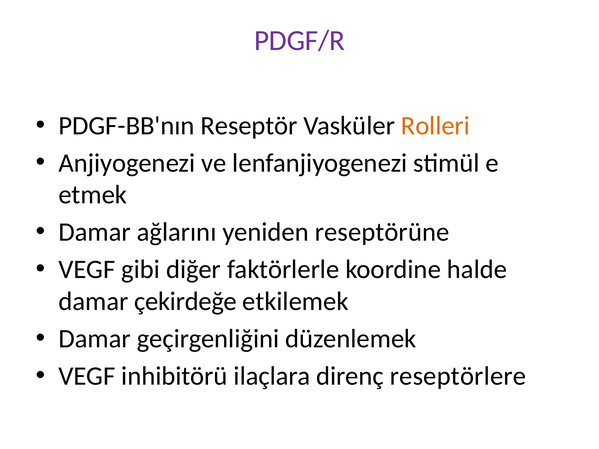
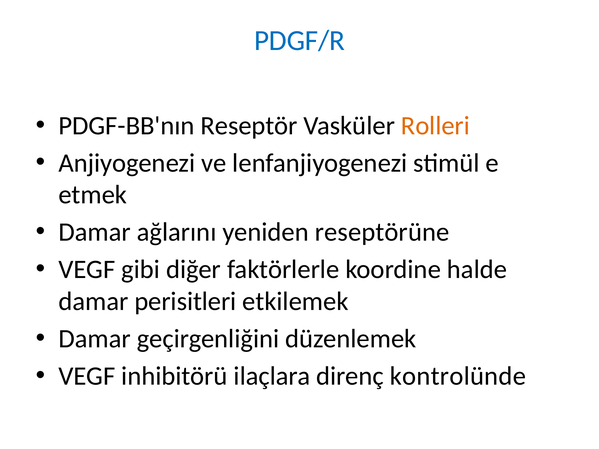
PDGF/R colour: purple -> blue
çekirdeğe: çekirdeğe -> perisitleri
reseptörlere: reseptörlere -> kontrolünde
